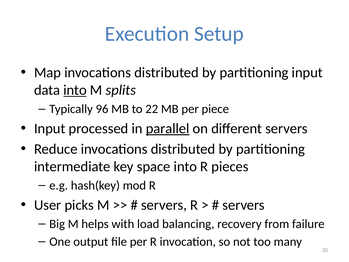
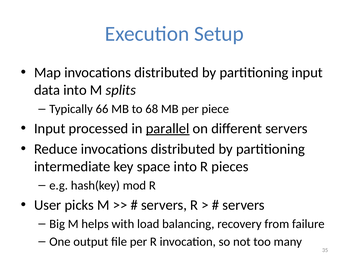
into at (75, 90) underline: present -> none
96: 96 -> 66
22: 22 -> 68
